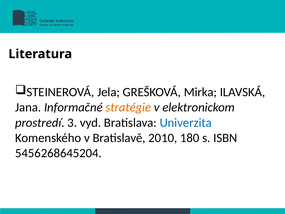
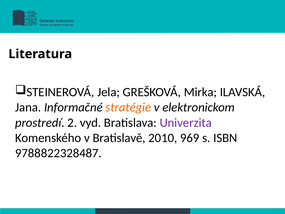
3: 3 -> 2
Univerzita colour: blue -> purple
180: 180 -> 969
5456268645204: 5456268645204 -> 9788822328487
